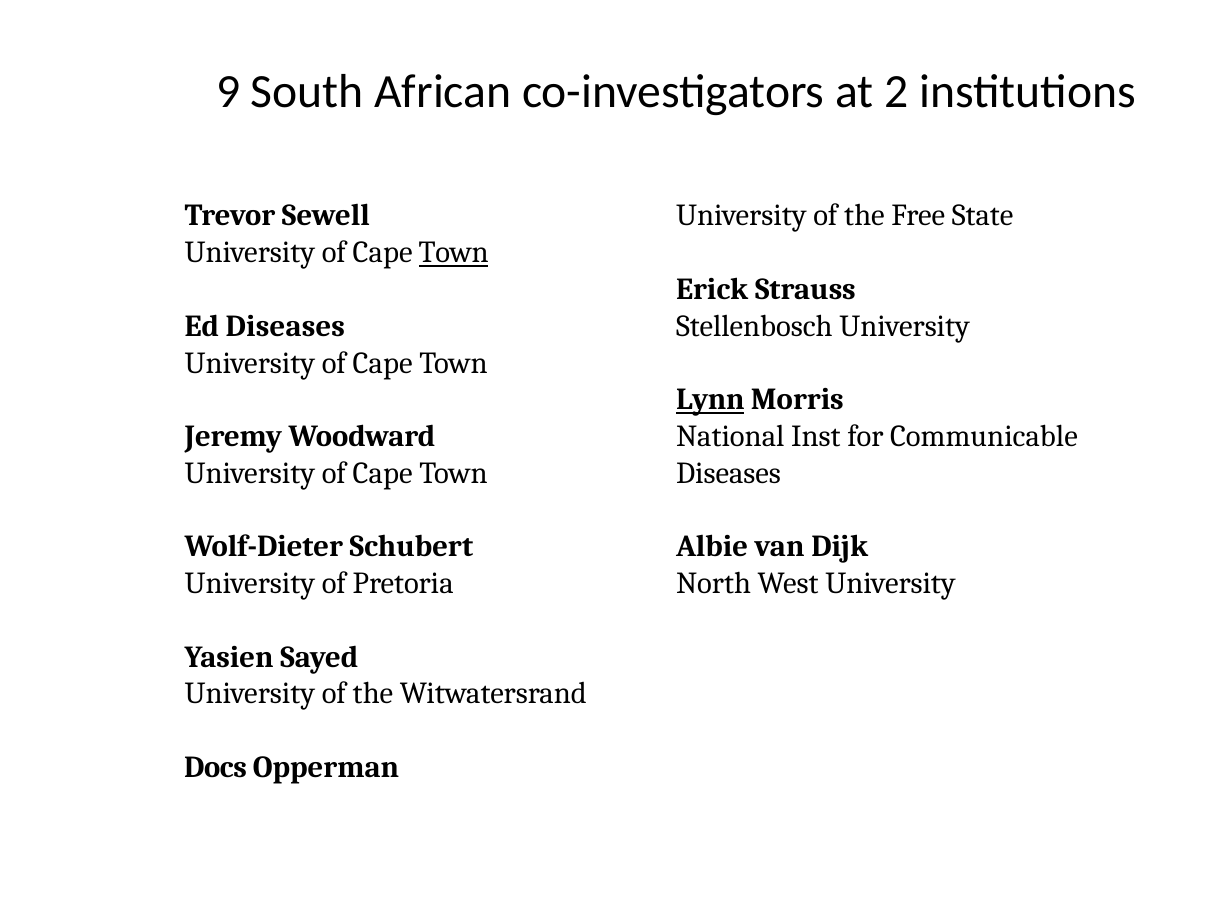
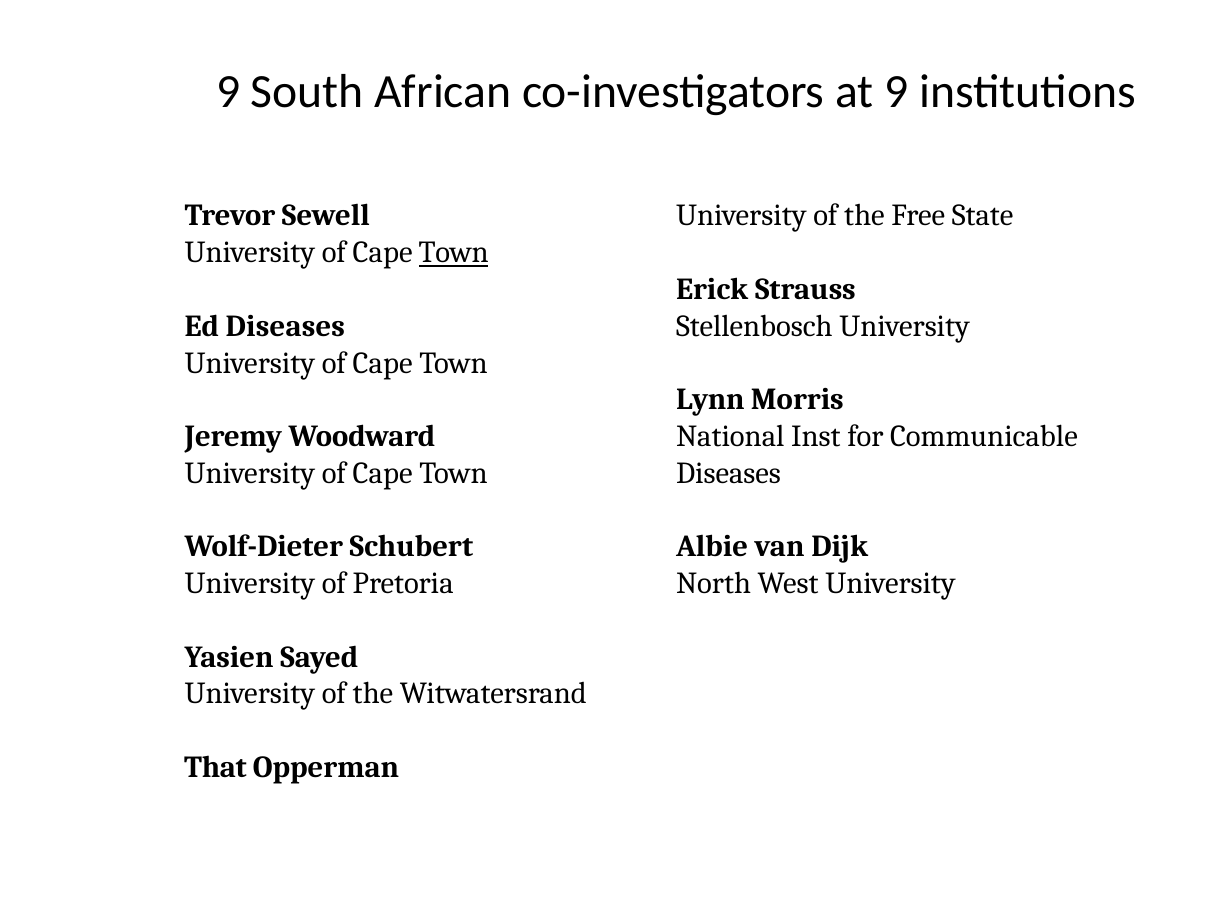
at 2: 2 -> 9
Lynn underline: present -> none
Docs: Docs -> That
